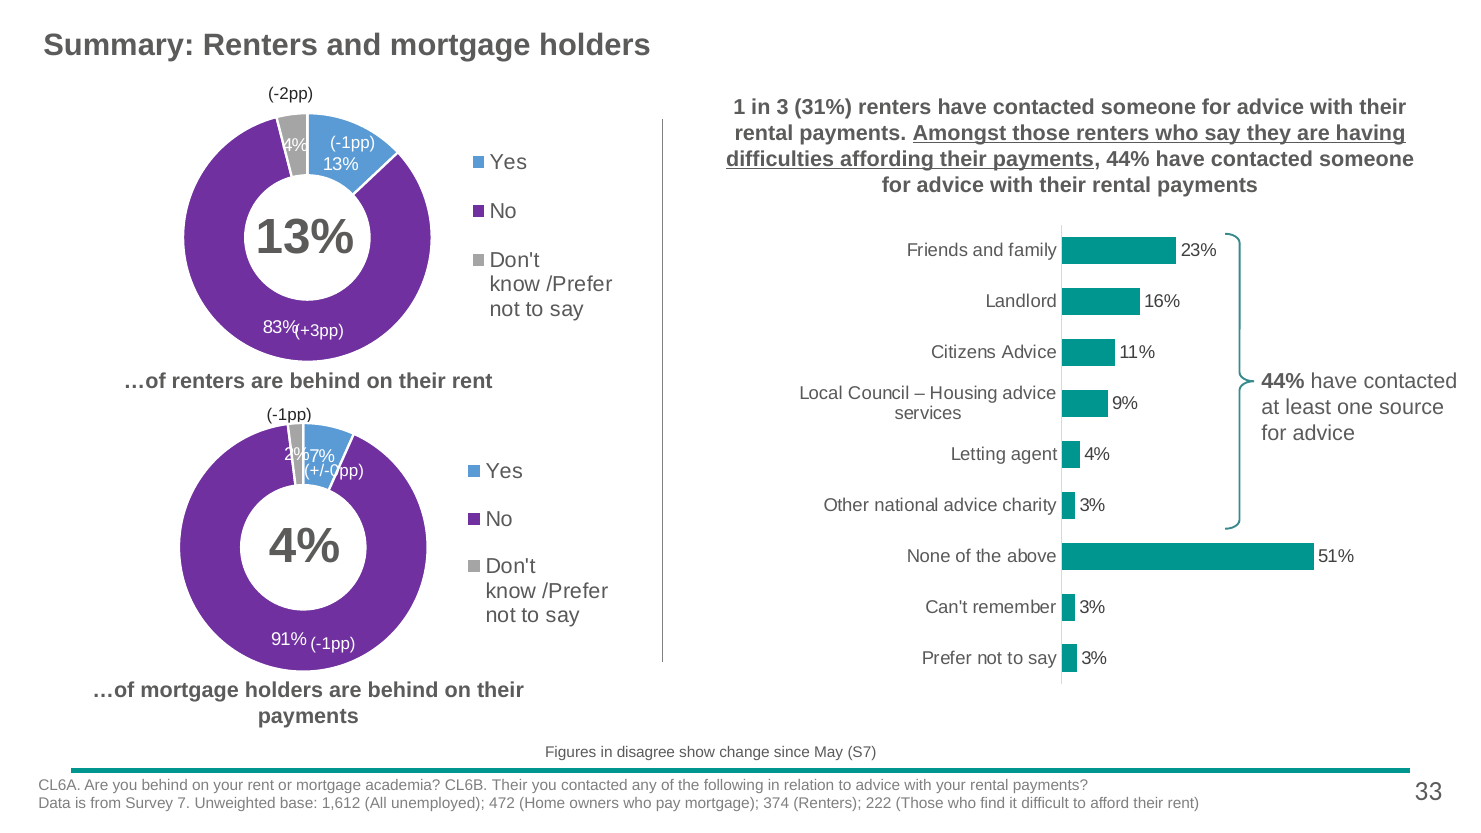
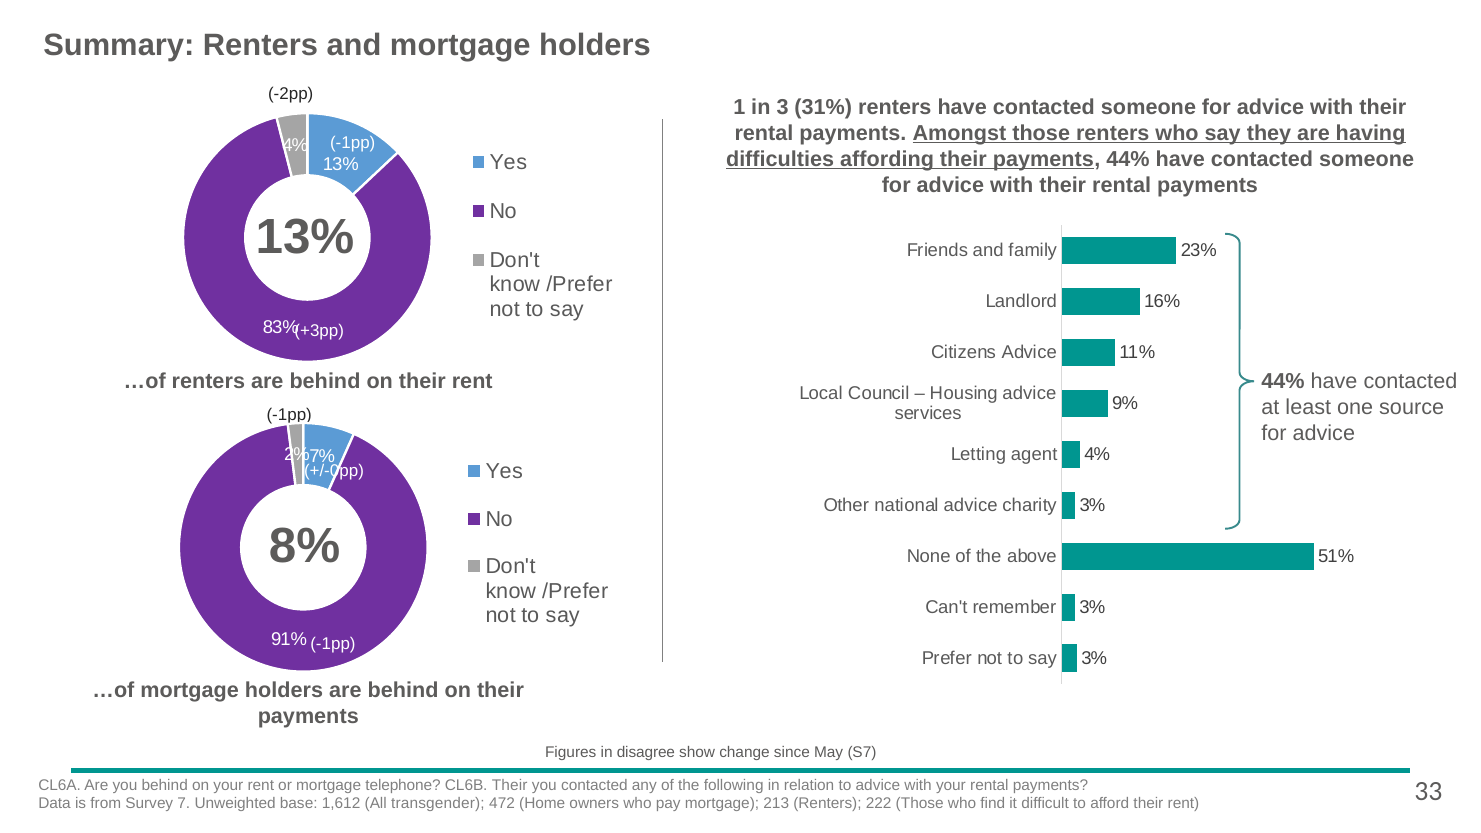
4% at (305, 546): 4% -> 8%
academia: academia -> telephone
unemployed: unemployed -> transgender
374: 374 -> 213
